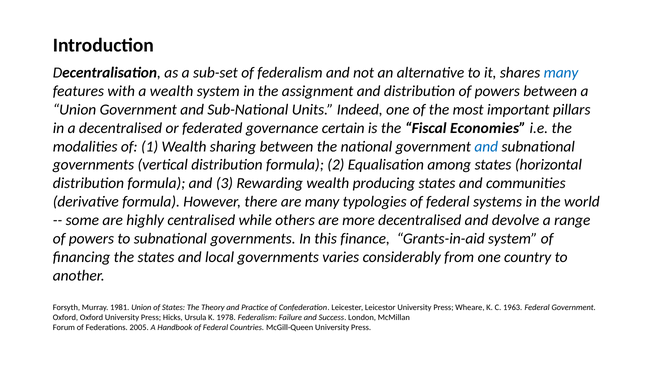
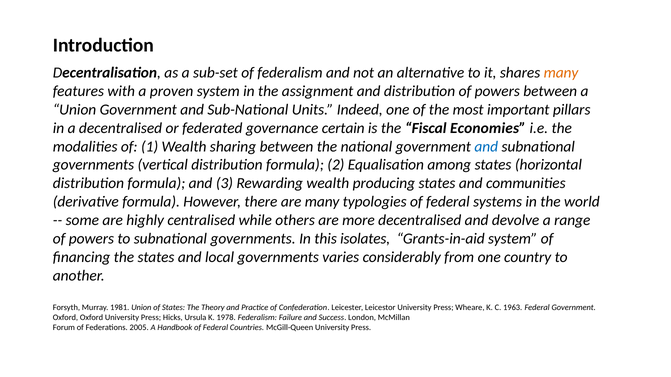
many at (561, 73) colour: blue -> orange
a wealth: wealth -> proven
finance: finance -> isolates
